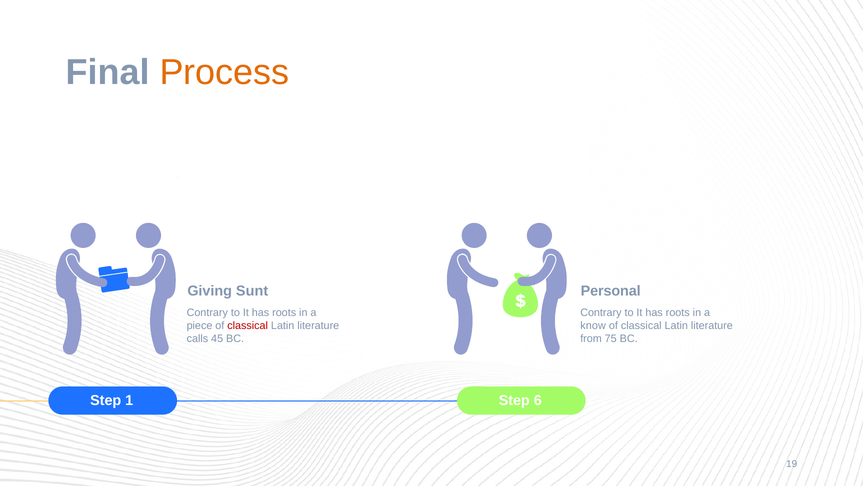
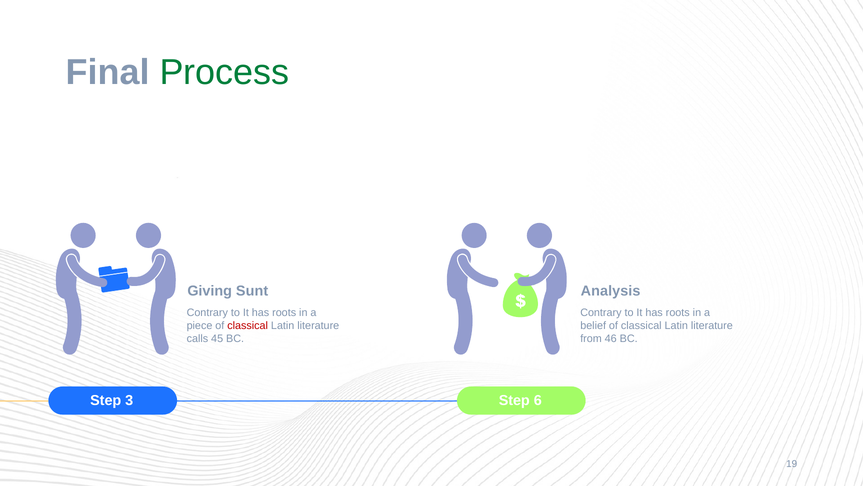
Process colour: orange -> green
Personal: Personal -> Analysis
know: know -> belief
75: 75 -> 46
1: 1 -> 3
